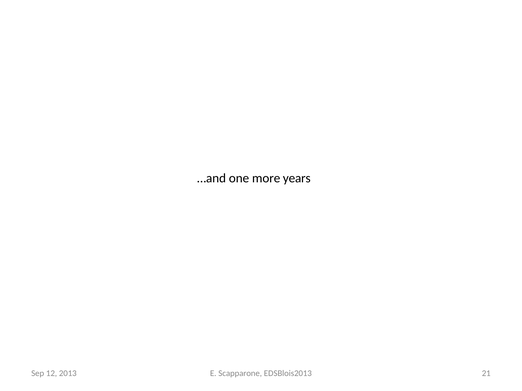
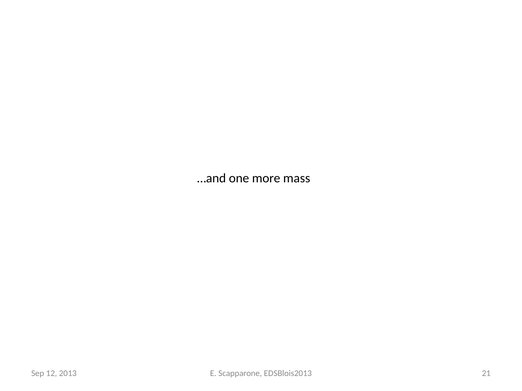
years: years -> mass
